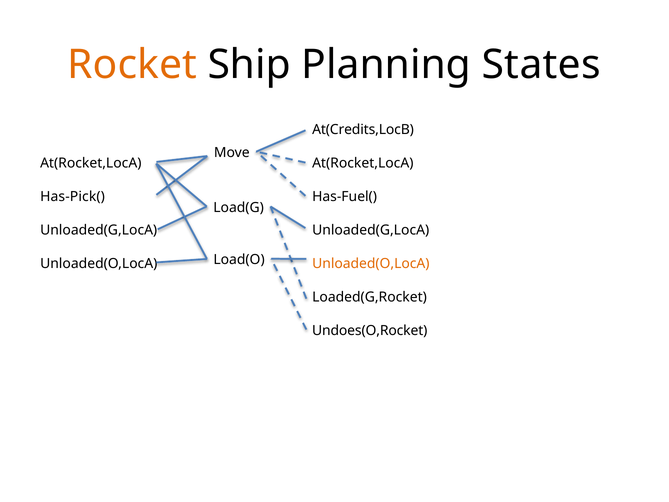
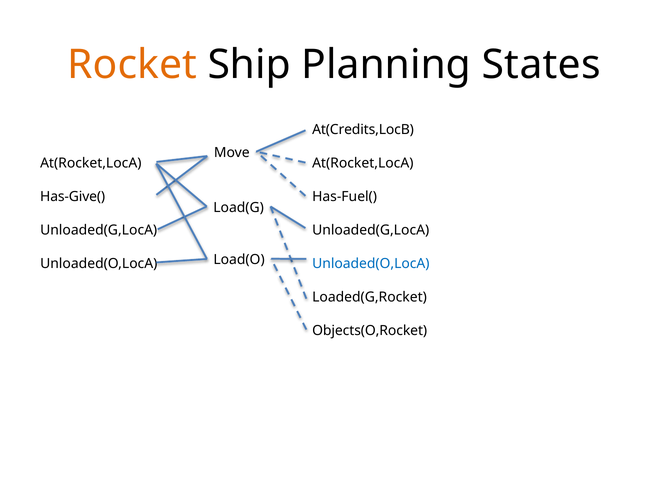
Has-Pick(: Has-Pick( -> Has-Give(
Unloaded(O,LocA at (371, 264) colour: orange -> blue
Undoes(O,Rocket: Undoes(O,Rocket -> Objects(O,Rocket
